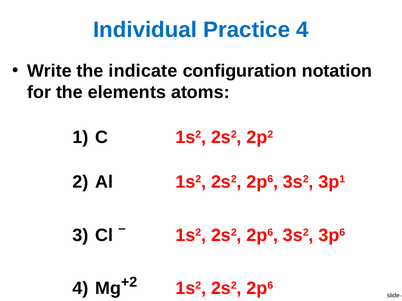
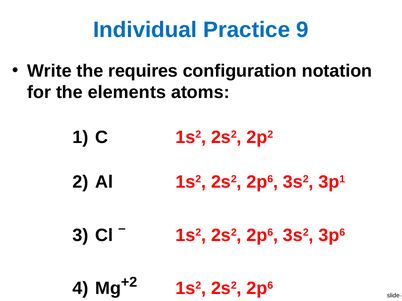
Practice 4: 4 -> 9
indicate: indicate -> requires
